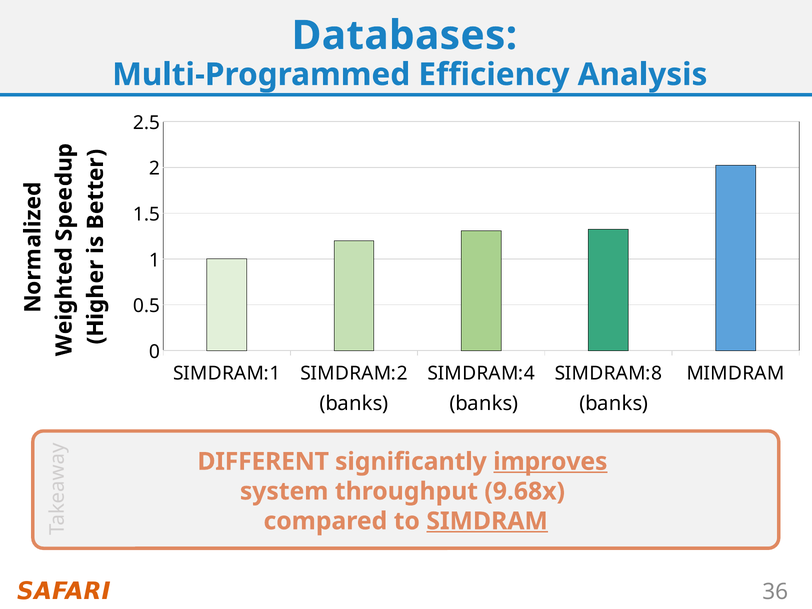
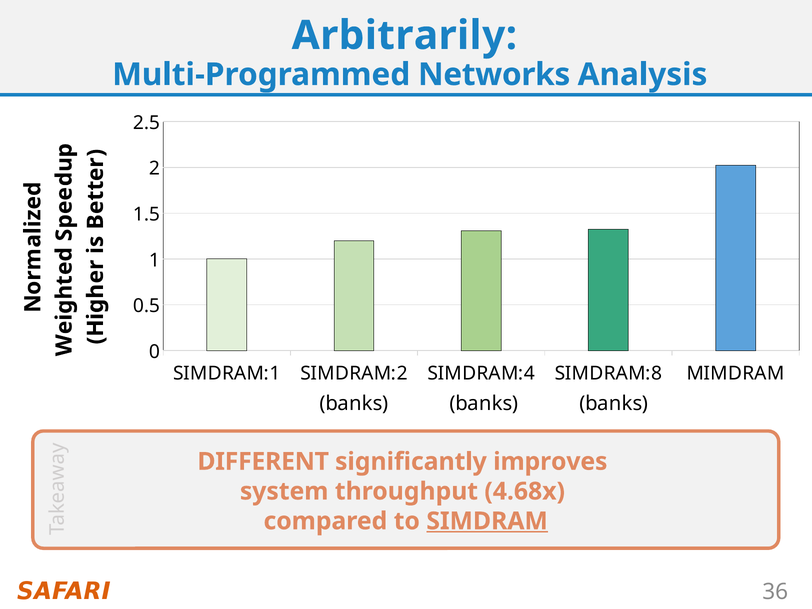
Databases: Databases -> Arbitrarily
Efficiency: Efficiency -> Networks
improves underline: present -> none
9.68x: 9.68x -> 4.68x
